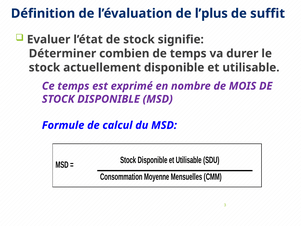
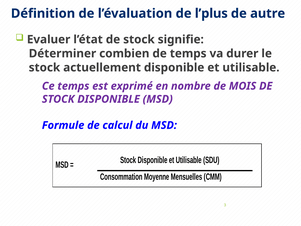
suffit: suffit -> autre
